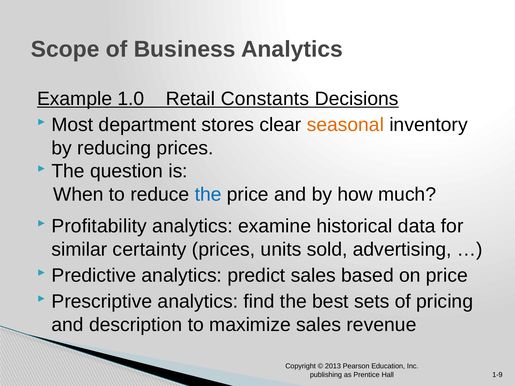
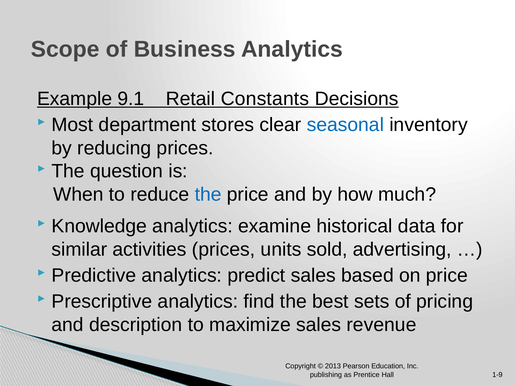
1.0: 1.0 -> 9.1
seasonal colour: orange -> blue
Profitability: Profitability -> Knowledge
certainty: certainty -> activities
